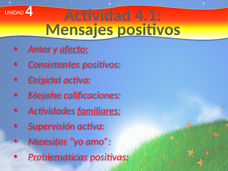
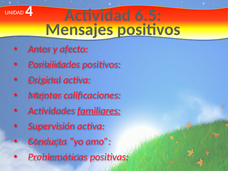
4.1: 4.1 -> 6.5
afecto underline: present -> none
Consistentes: Consistentes -> Posibilidades
Escuche: Escuche -> Intentar
Necesitar: Necesitar -> Conducta
